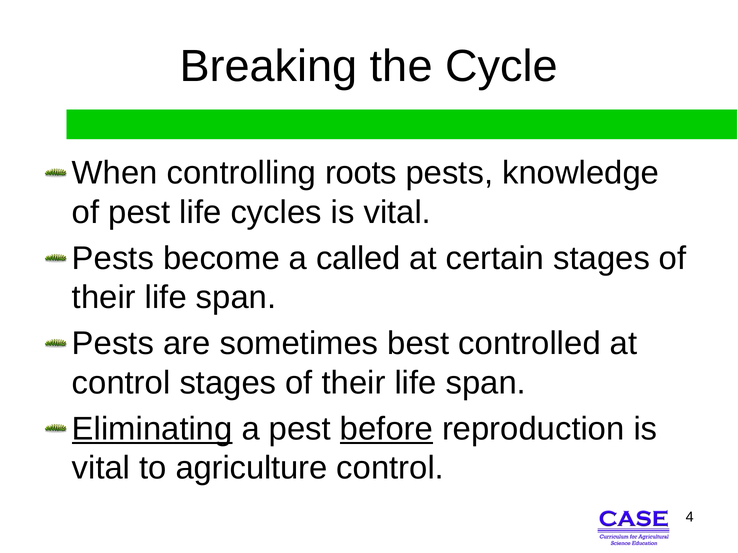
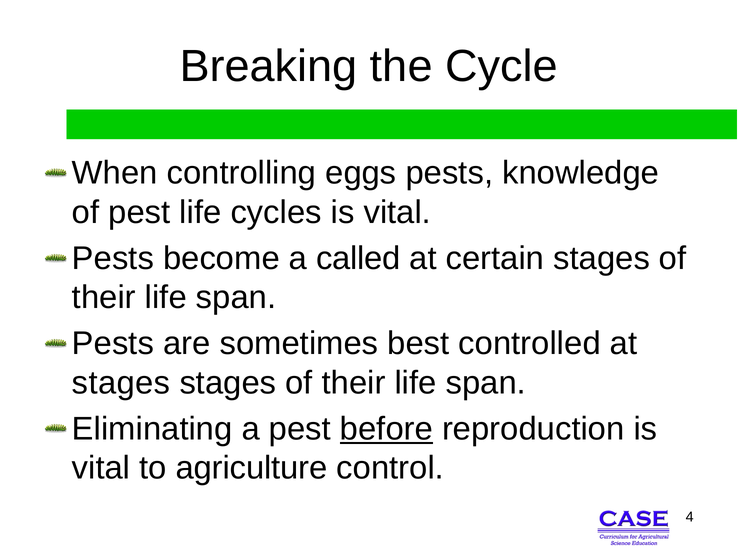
roots: roots -> eggs
control at (121, 383): control -> stages
Eliminating underline: present -> none
